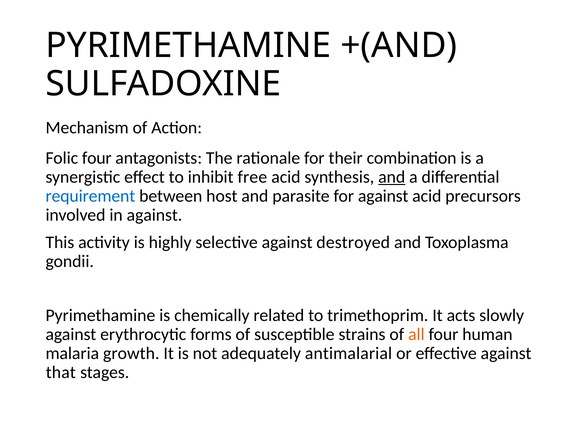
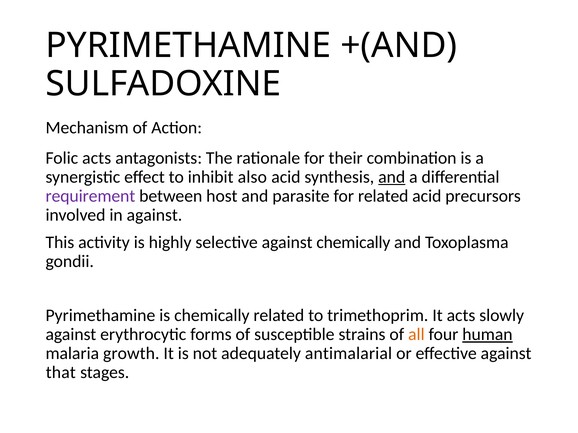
Folic four: four -> acts
free: free -> also
requirement colour: blue -> purple
for against: against -> related
against destroyed: destroyed -> chemically
human underline: none -> present
